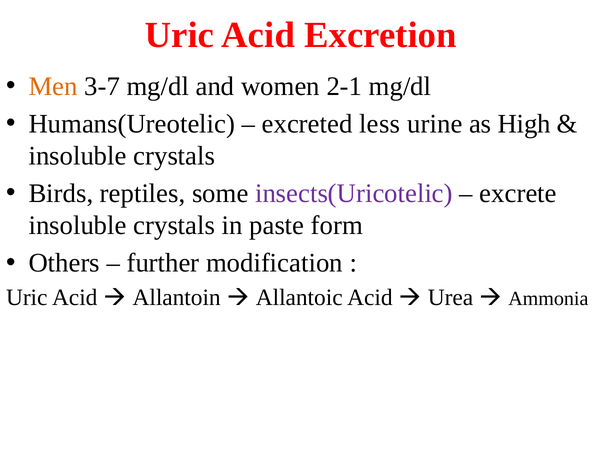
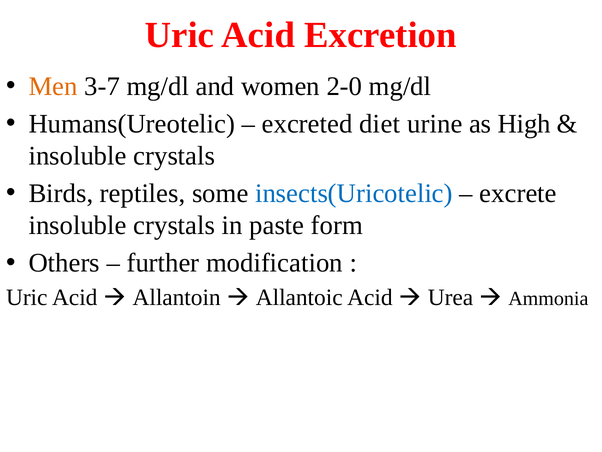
2-1: 2-1 -> 2-0
less: less -> diet
insects(Uricotelic colour: purple -> blue
